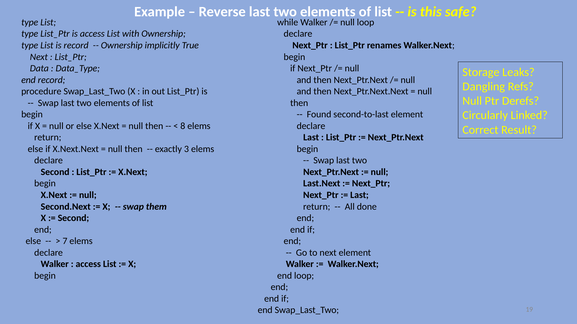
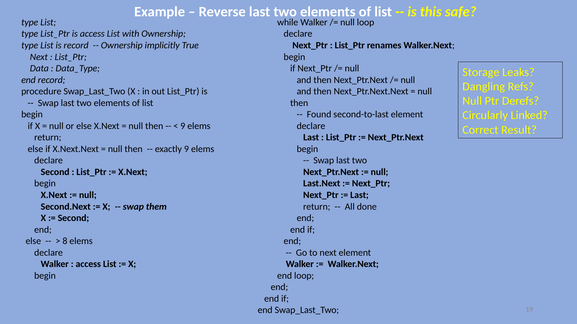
8 at (183, 126): 8 -> 9
exactly 3: 3 -> 9
7: 7 -> 8
